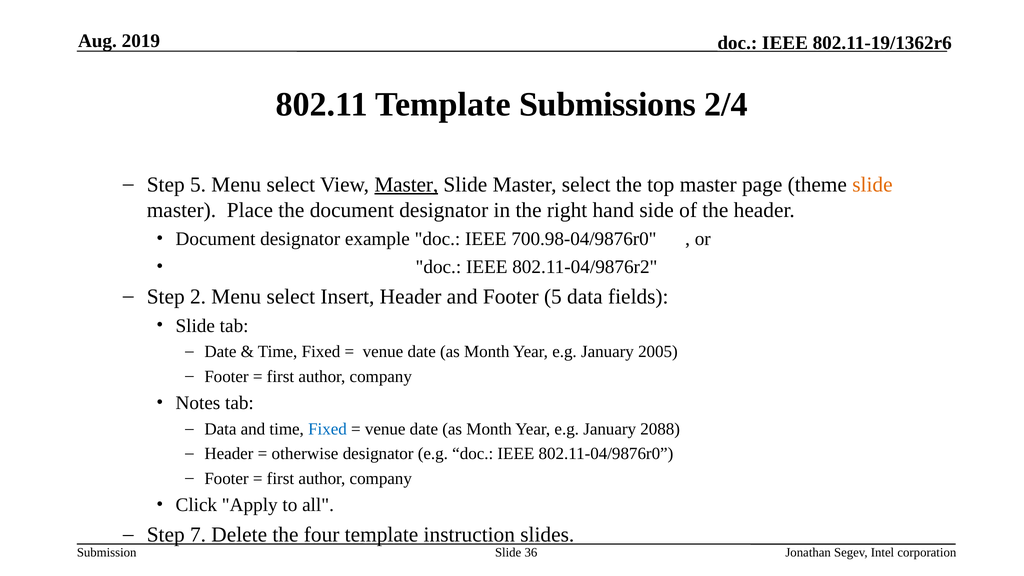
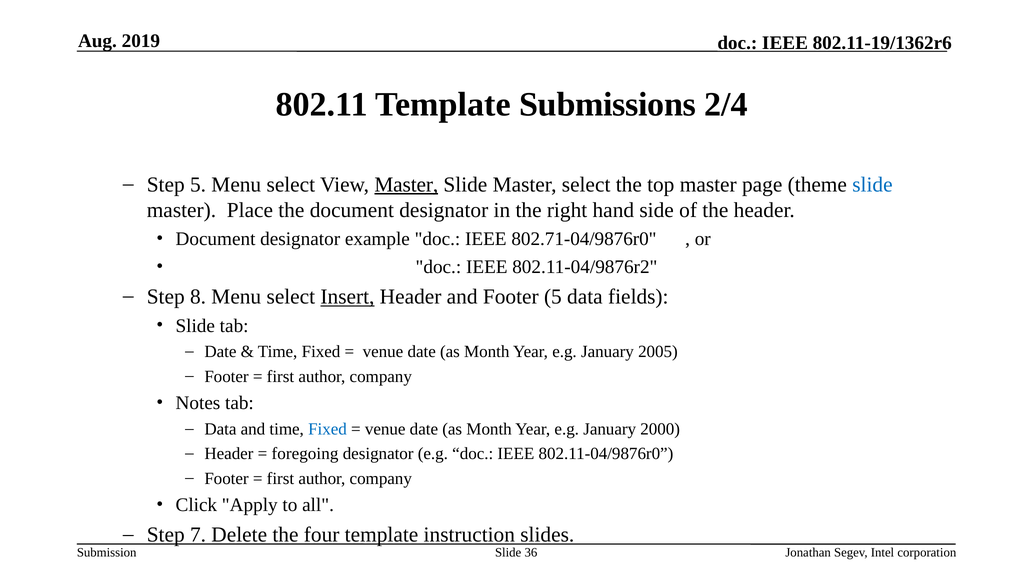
slide at (872, 185) colour: orange -> blue
700.98-04/9876r0: 700.98-04/9876r0 -> 802.71-04/9876r0
2: 2 -> 8
Insert underline: none -> present
2088: 2088 -> 2000
otherwise: otherwise -> foregoing
